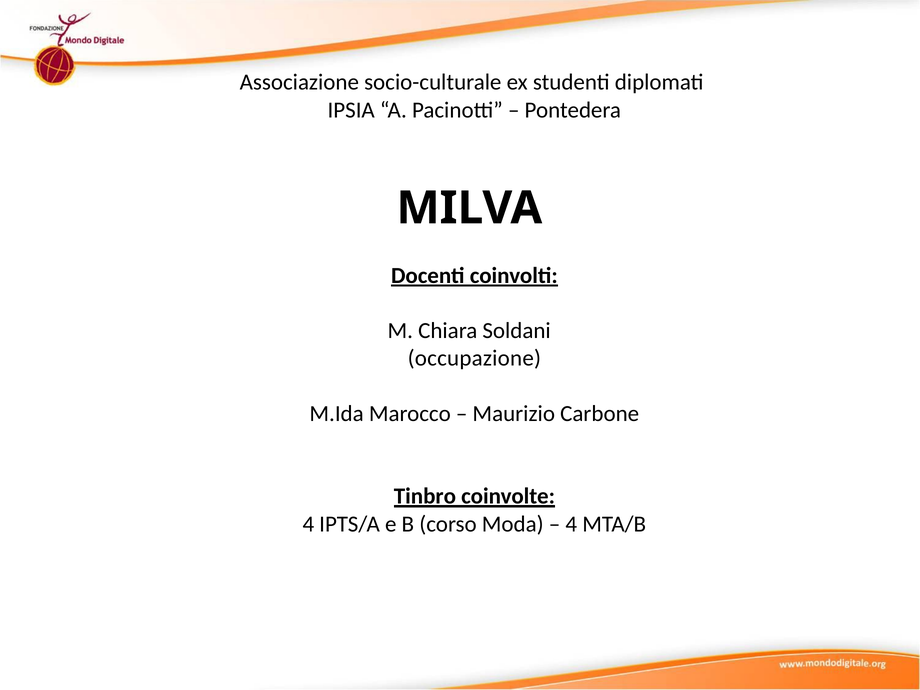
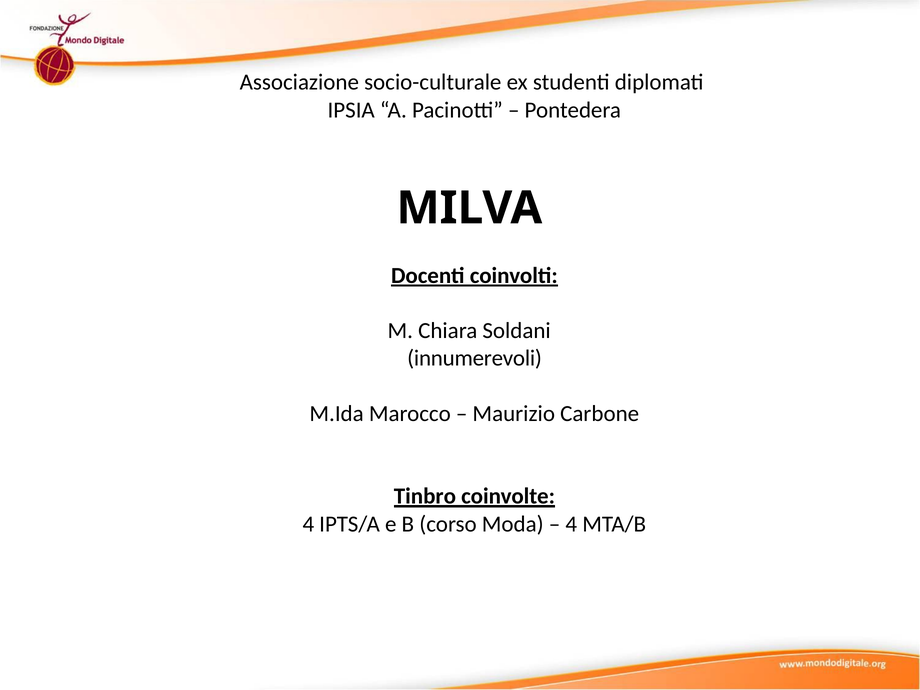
occupazione: occupazione -> innumerevoli
